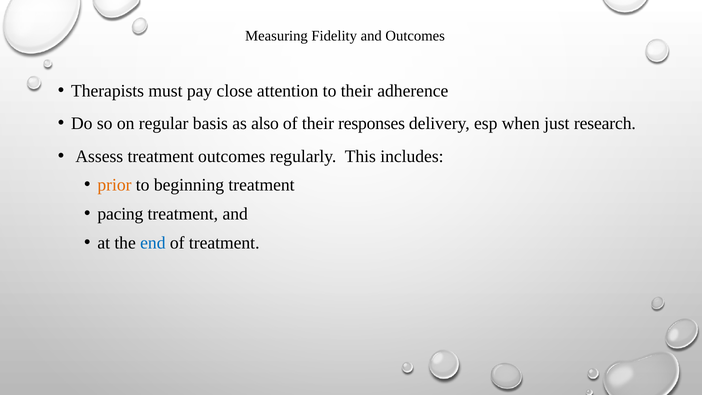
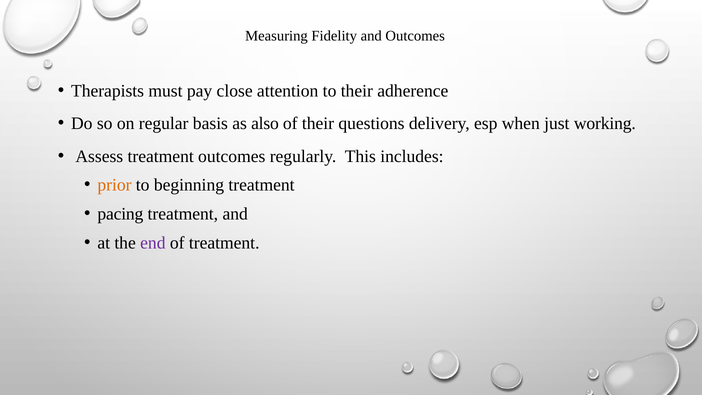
responses: responses -> questions
research: research -> working
end colour: blue -> purple
